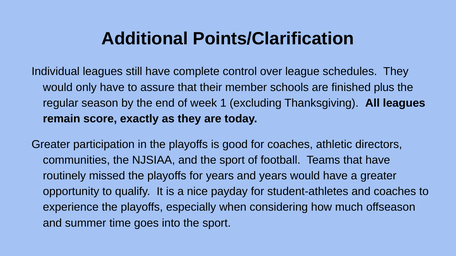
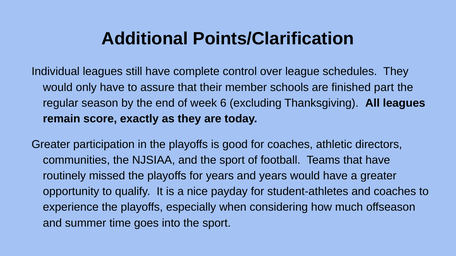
plus: plus -> part
1: 1 -> 6
